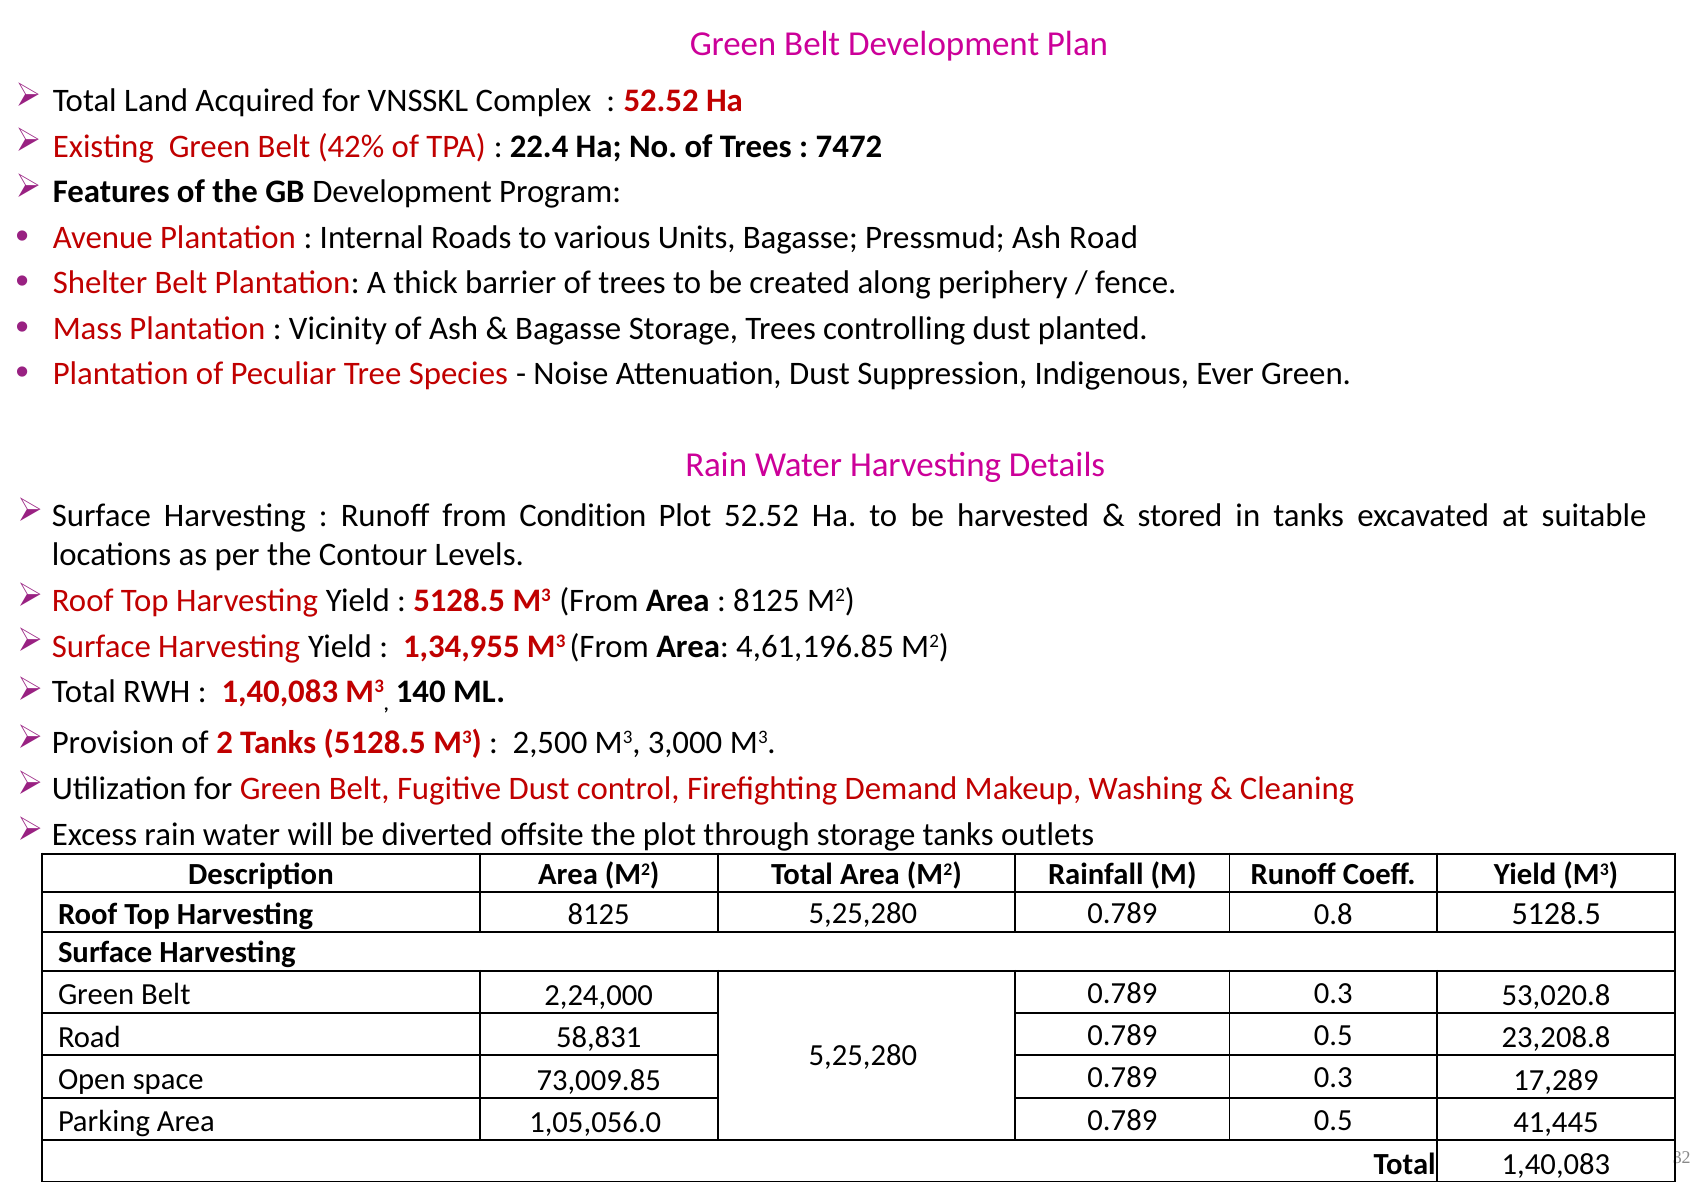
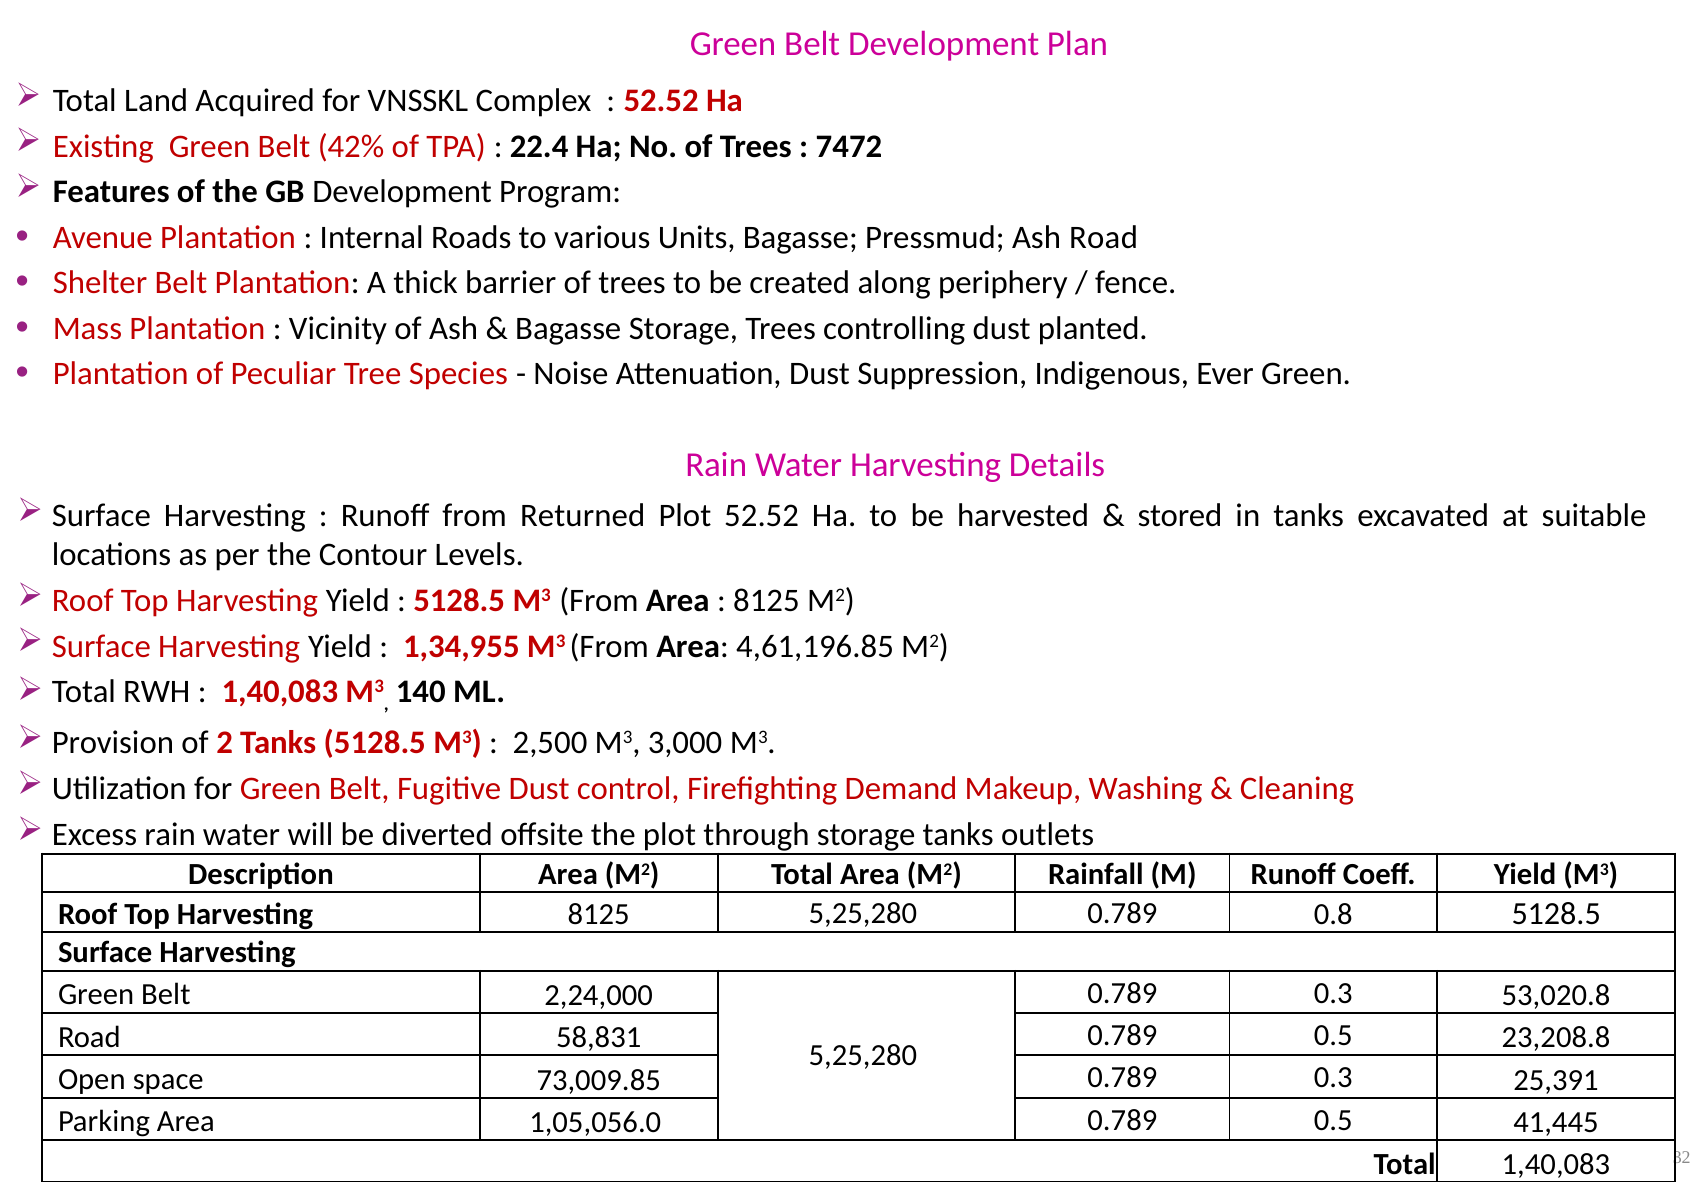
Condition: Condition -> Returned
17,289: 17,289 -> 25,391
